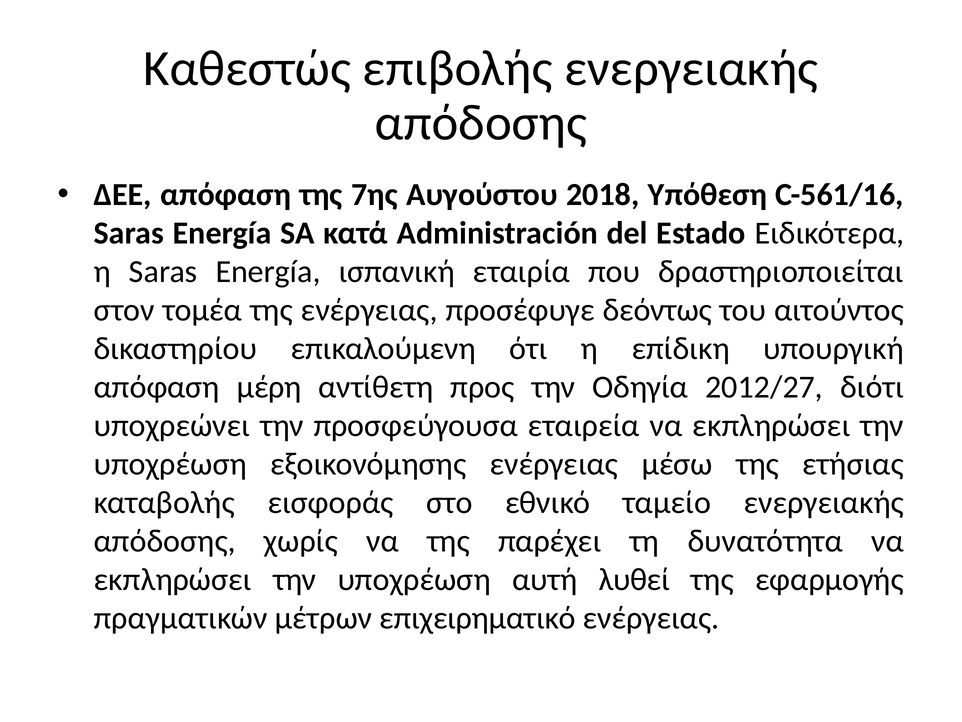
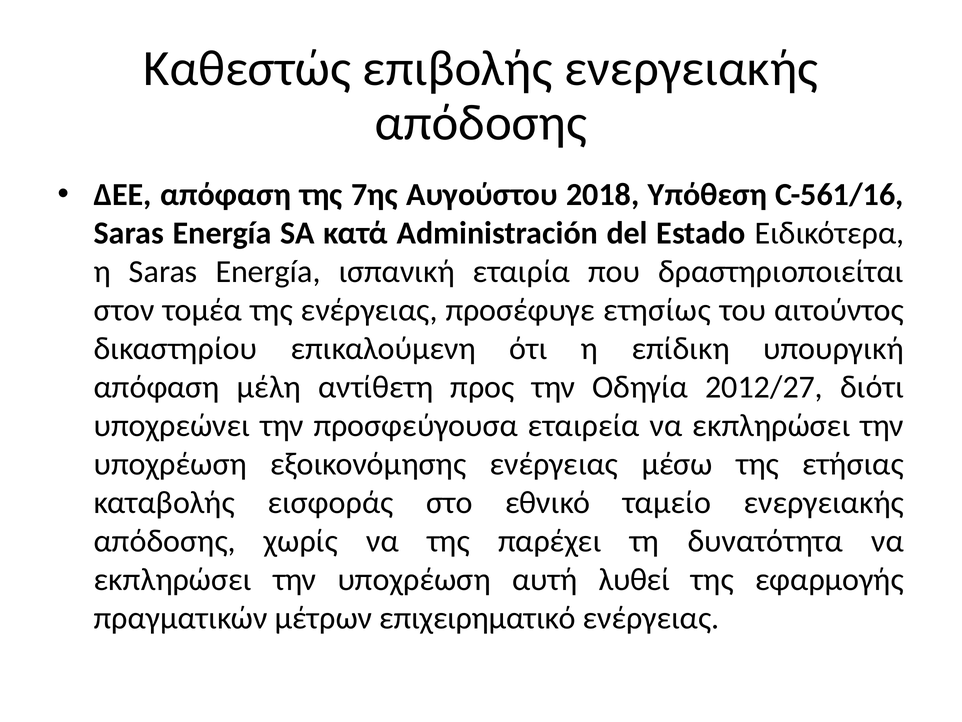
δεόντως: δεόντως -> ετησίως
μέρη: μέρη -> μέλη
